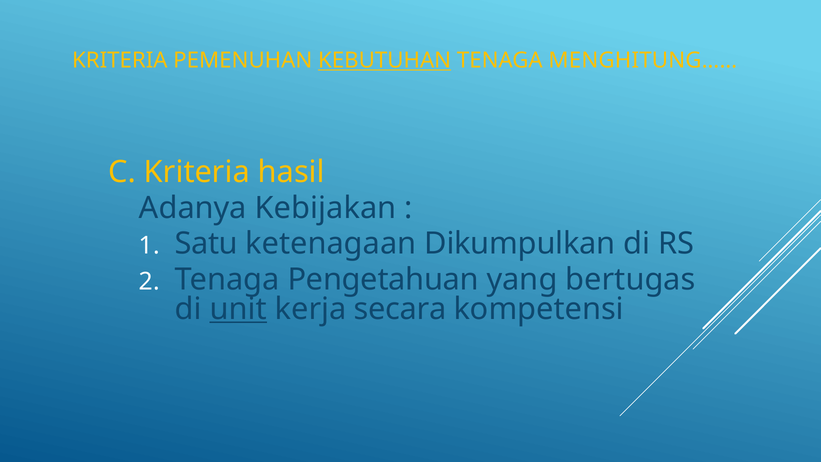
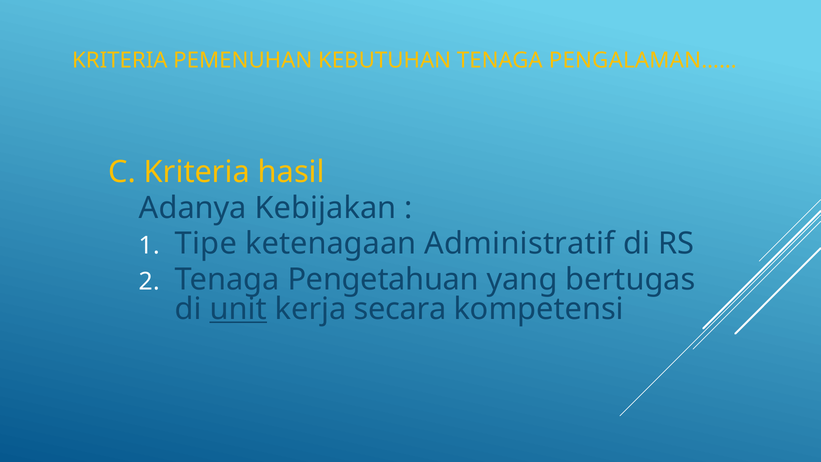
KEBUTUHAN underline: present -> none
MENGHITUNG……: MENGHITUNG…… -> PENGALAMAN……
Satu: Satu -> Tipe
Dikumpulkan: Dikumpulkan -> Administratif
